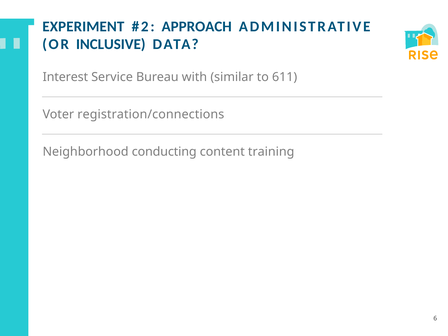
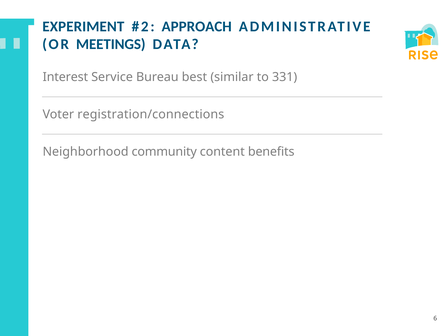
INCLUSIVE: INCLUSIVE -> MEETINGS
with: with -> best
611: 611 -> 331
conducting: conducting -> community
training: training -> benefits
